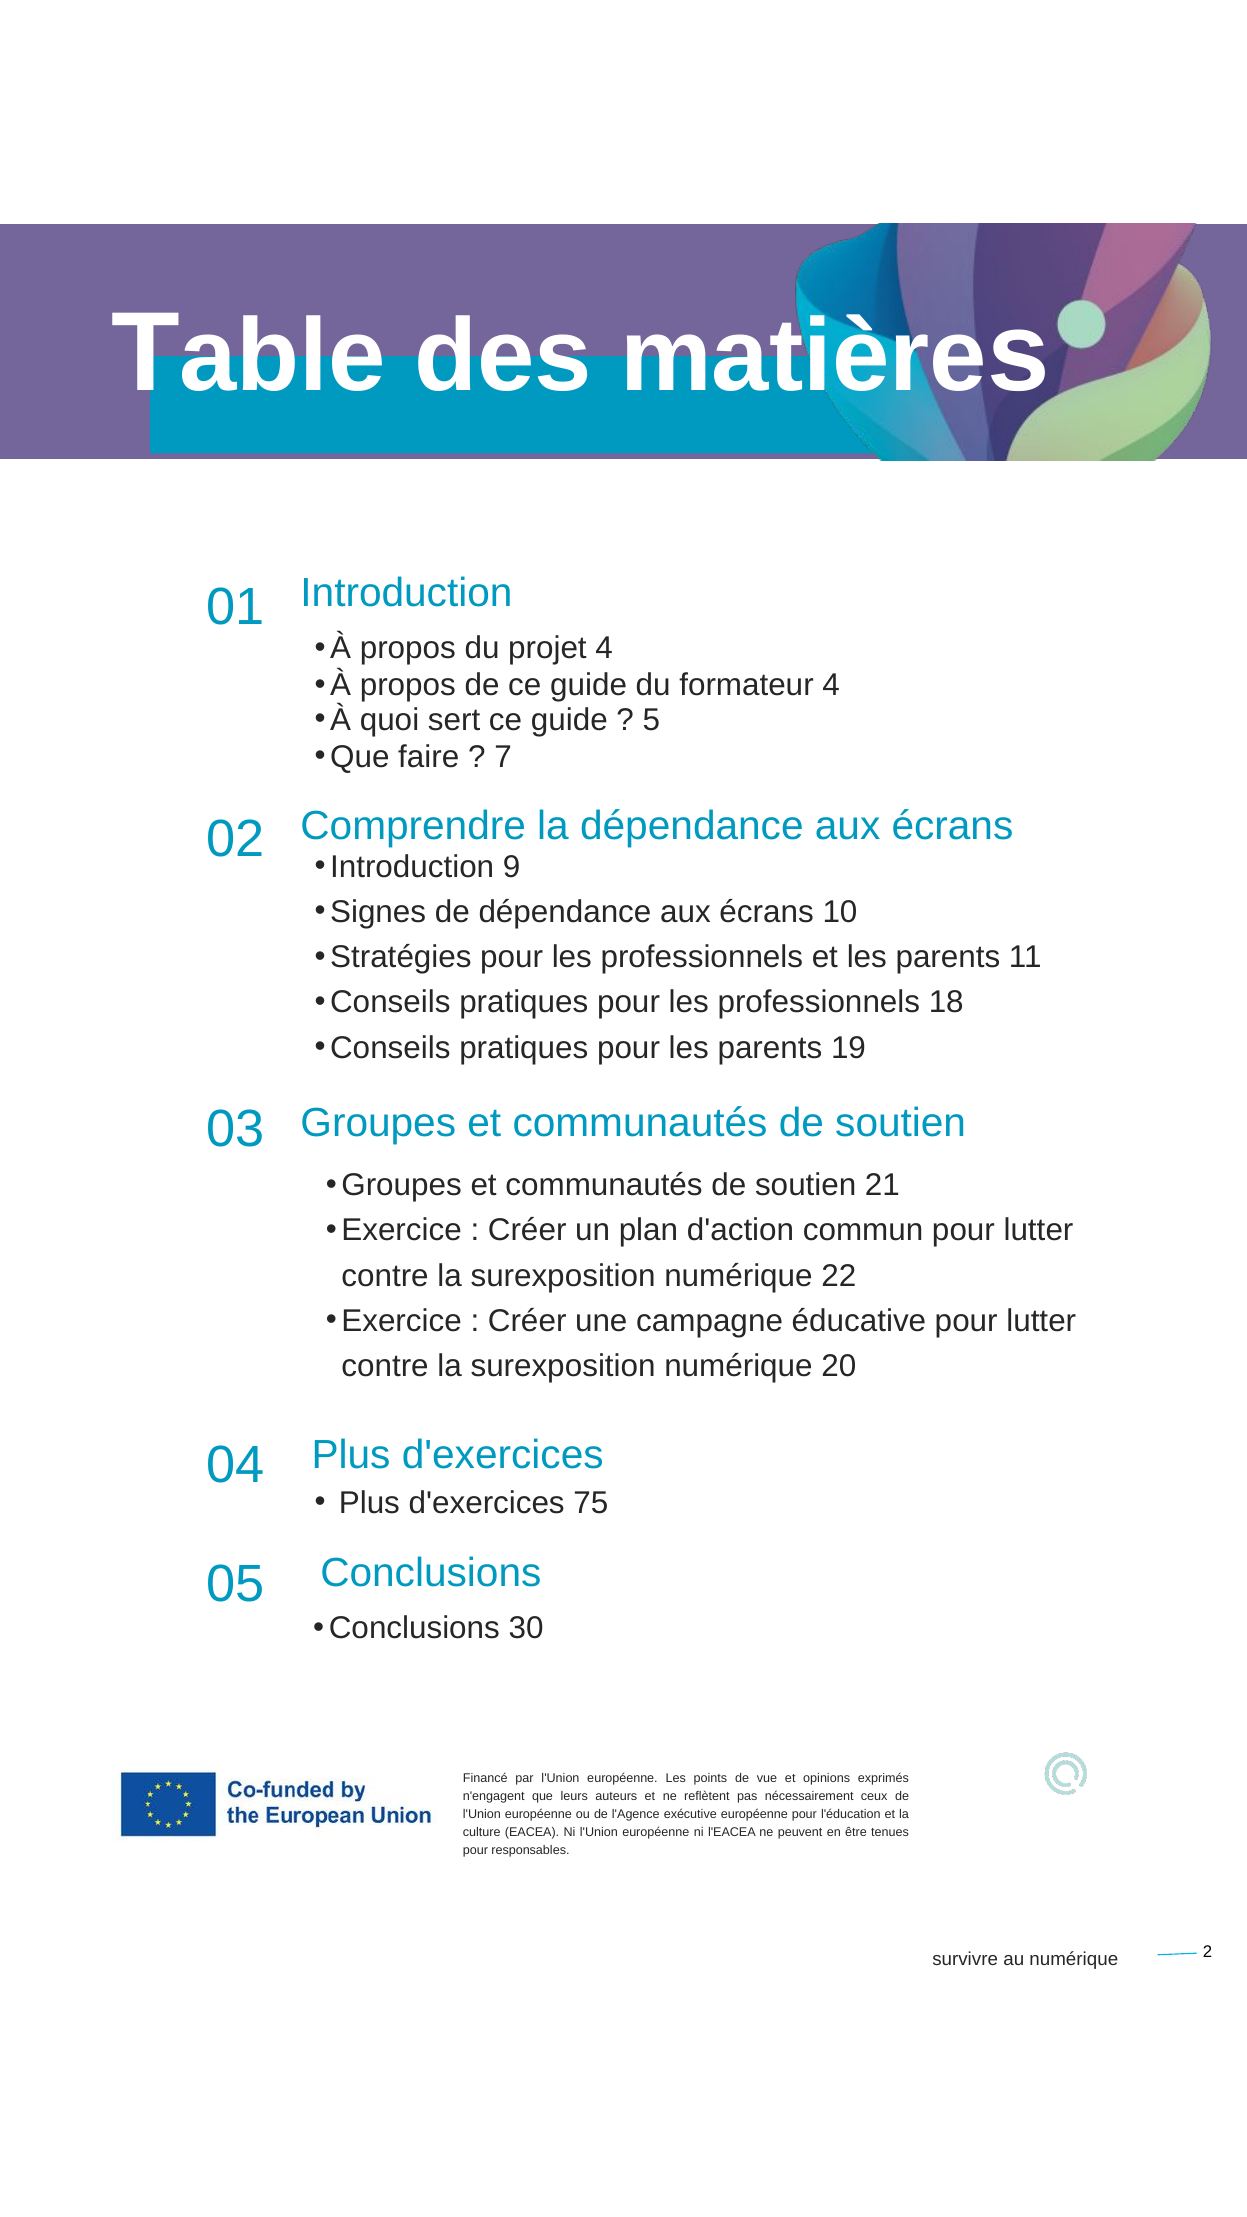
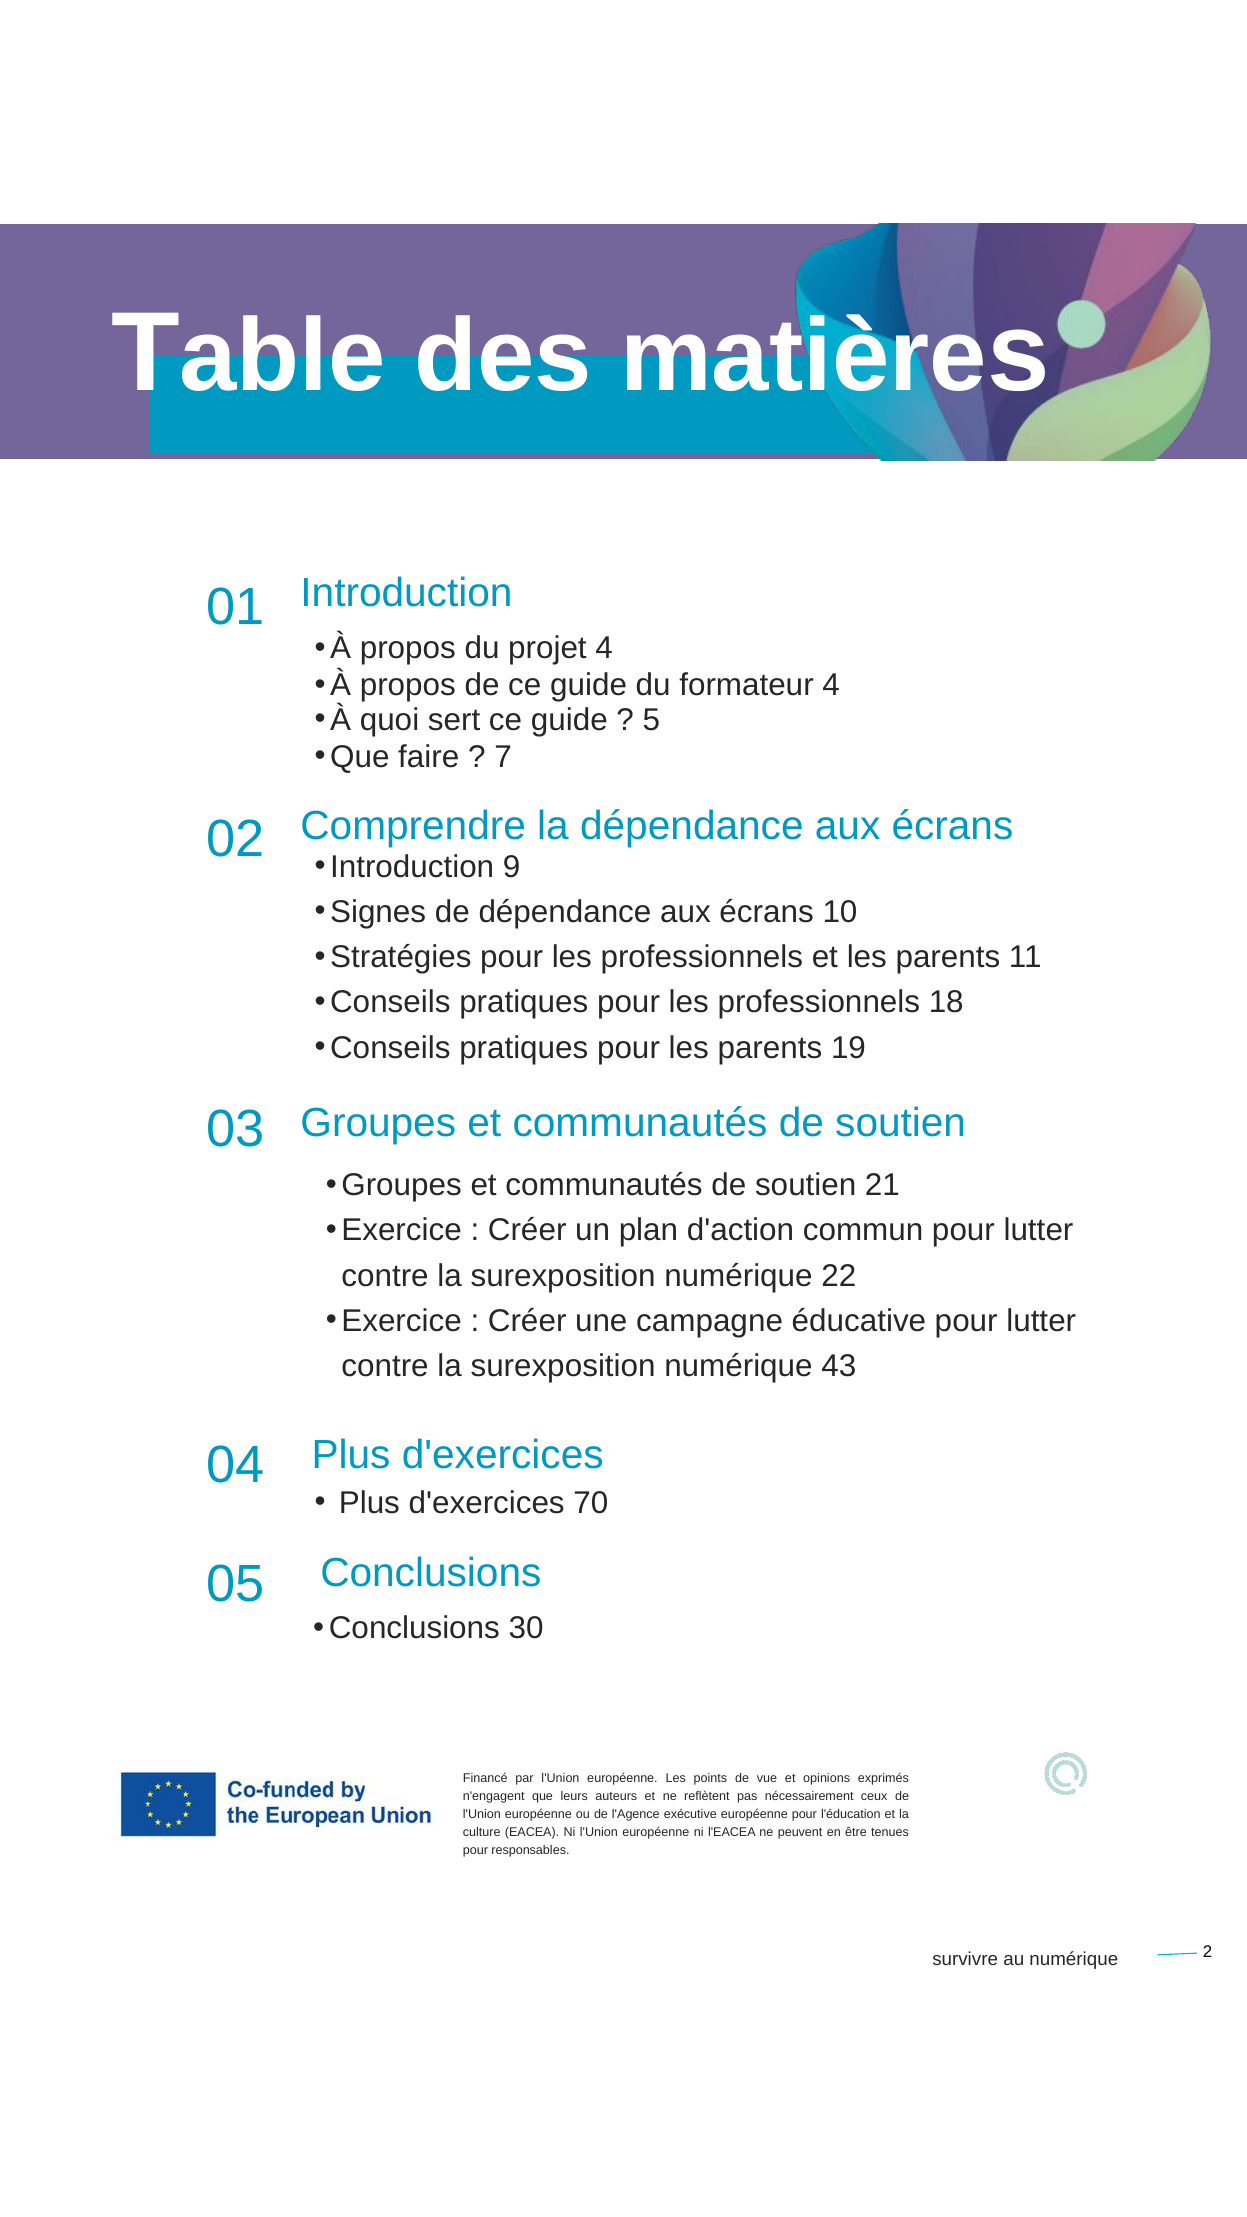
20: 20 -> 43
75: 75 -> 70
